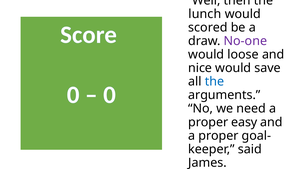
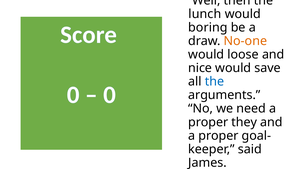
scored: scored -> boring
No-one colour: purple -> orange
easy: easy -> they
